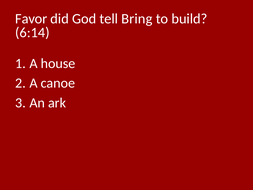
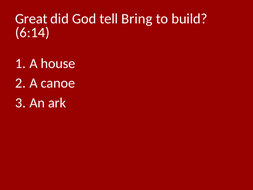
Favor: Favor -> Great
